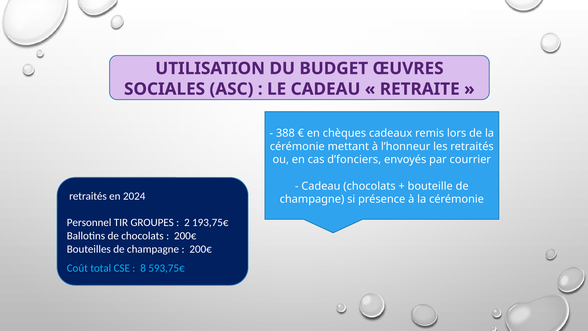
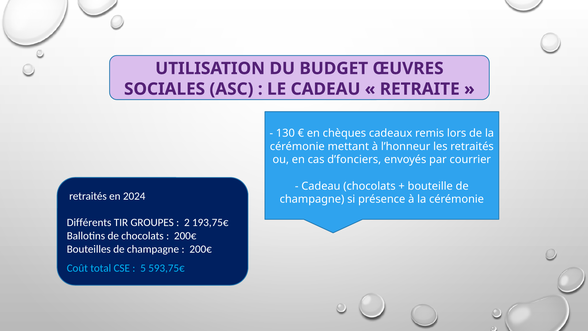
388: 388 -> 130
Personnel: Personnel -> Différents
8: 8 -> 5
